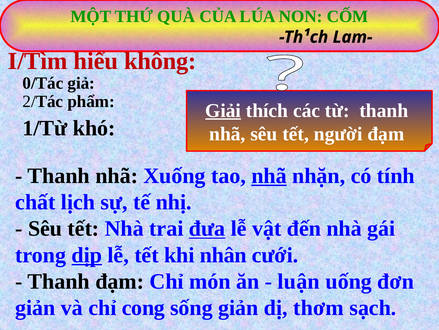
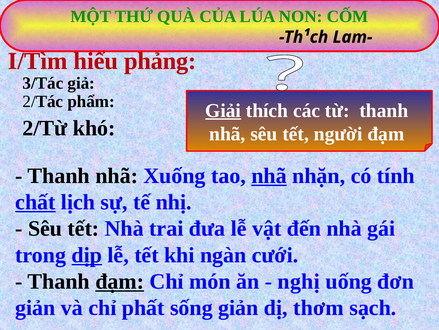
không: không -> phảng
0/Tác: 0/Tác -> 3/Tác
1/Từ: 1/Từ -> 2/Từ
chất underline: none -> present
đưa underline: present -> none
nhân: nhân -> ngàn
đạm at (120, 281) underline: none -> present
luận: luận -> nghị
cong: cong -> phất
